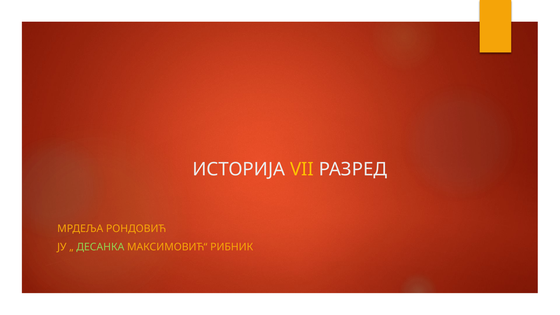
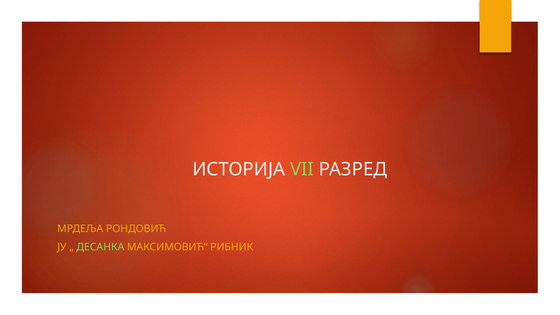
VII colour: yellow -> light green
